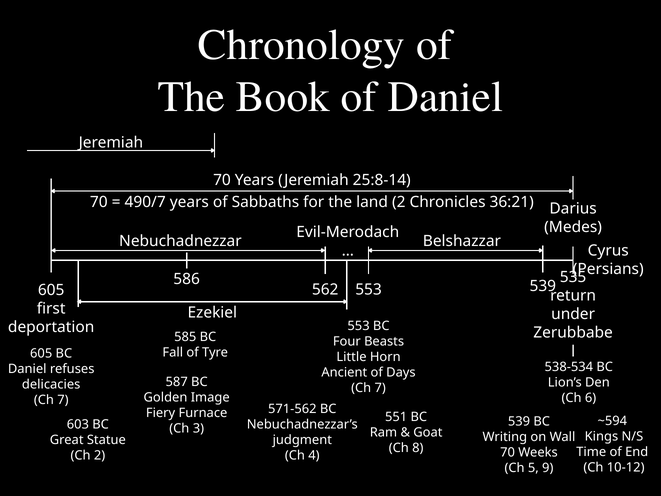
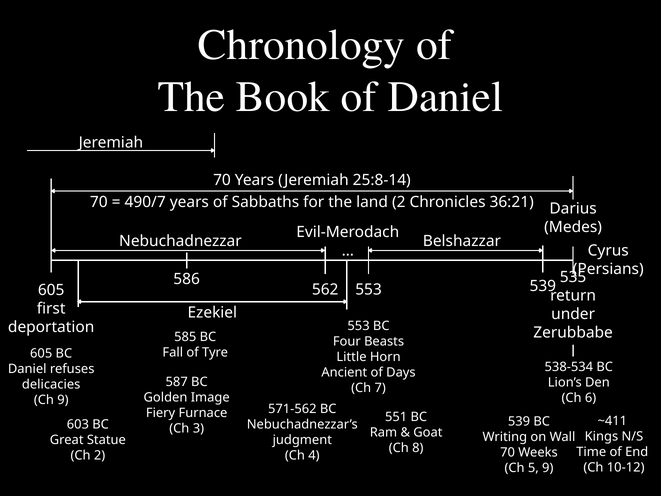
7 at (63, 400): 7 -> 9
~594: ~594 -> ~411
